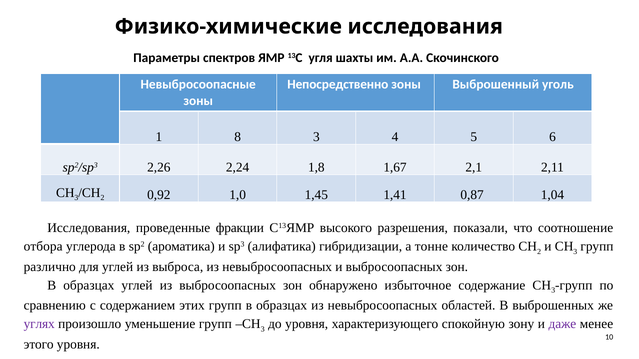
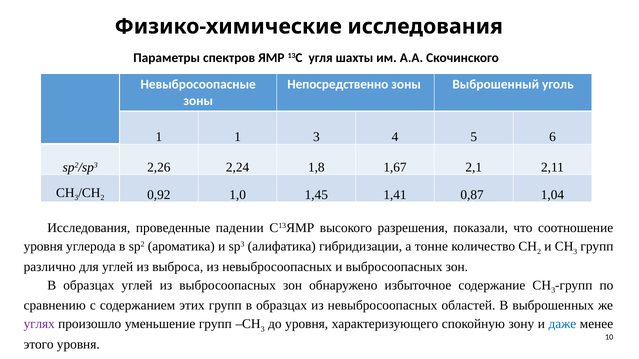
1 8: 8 -> 1
фракции: фракции -> падении
отбора at (43, 247): отбора -> уровня
даже colour: purple -> blue
